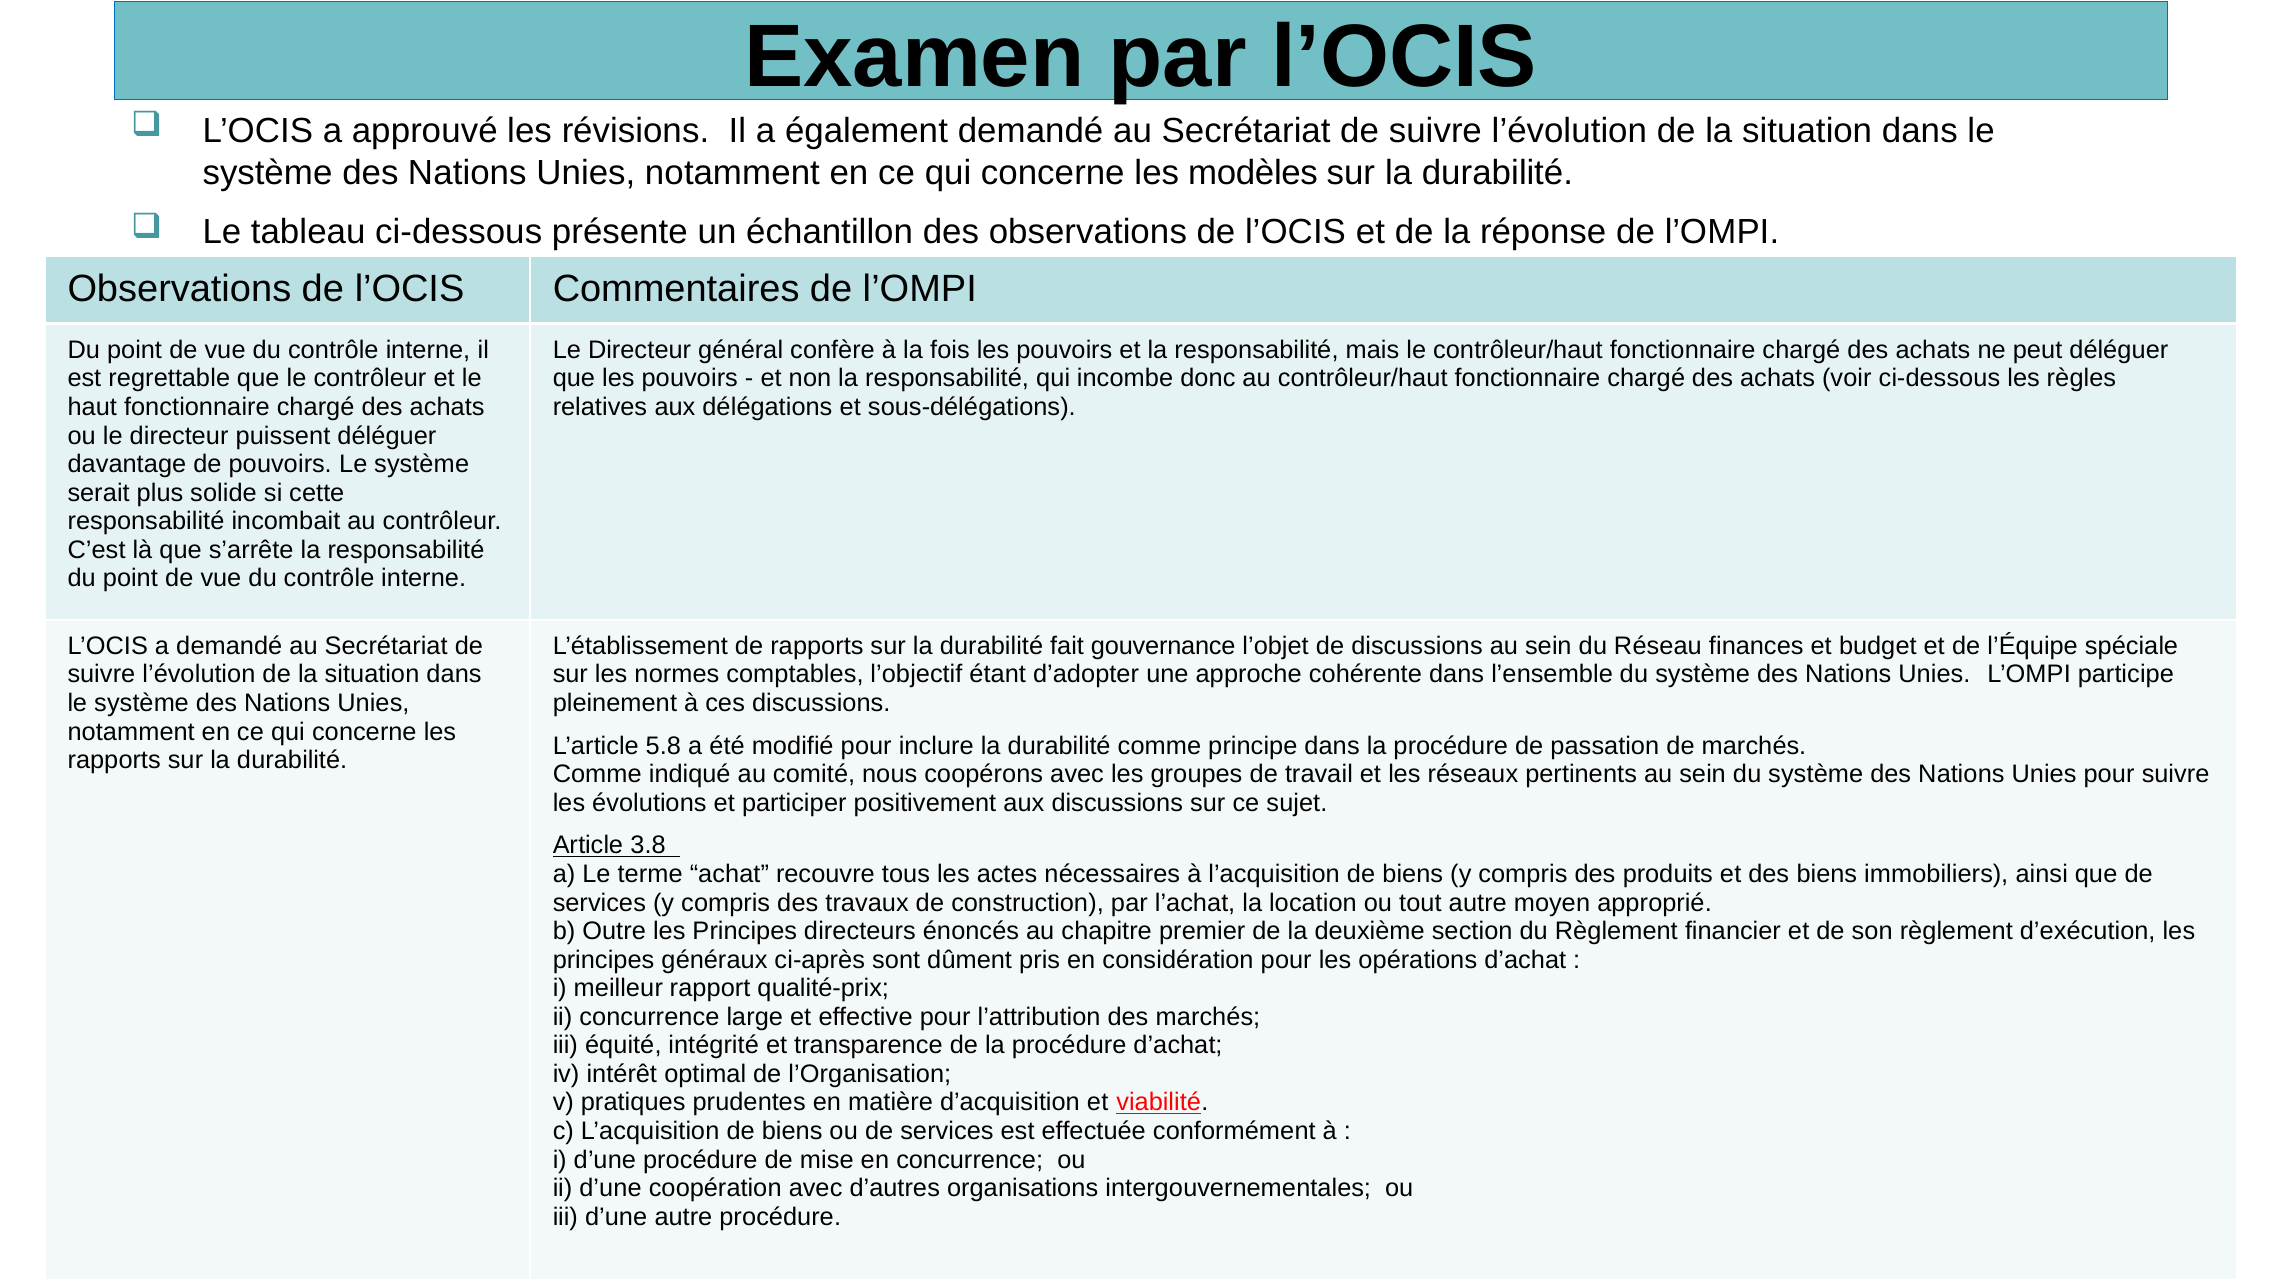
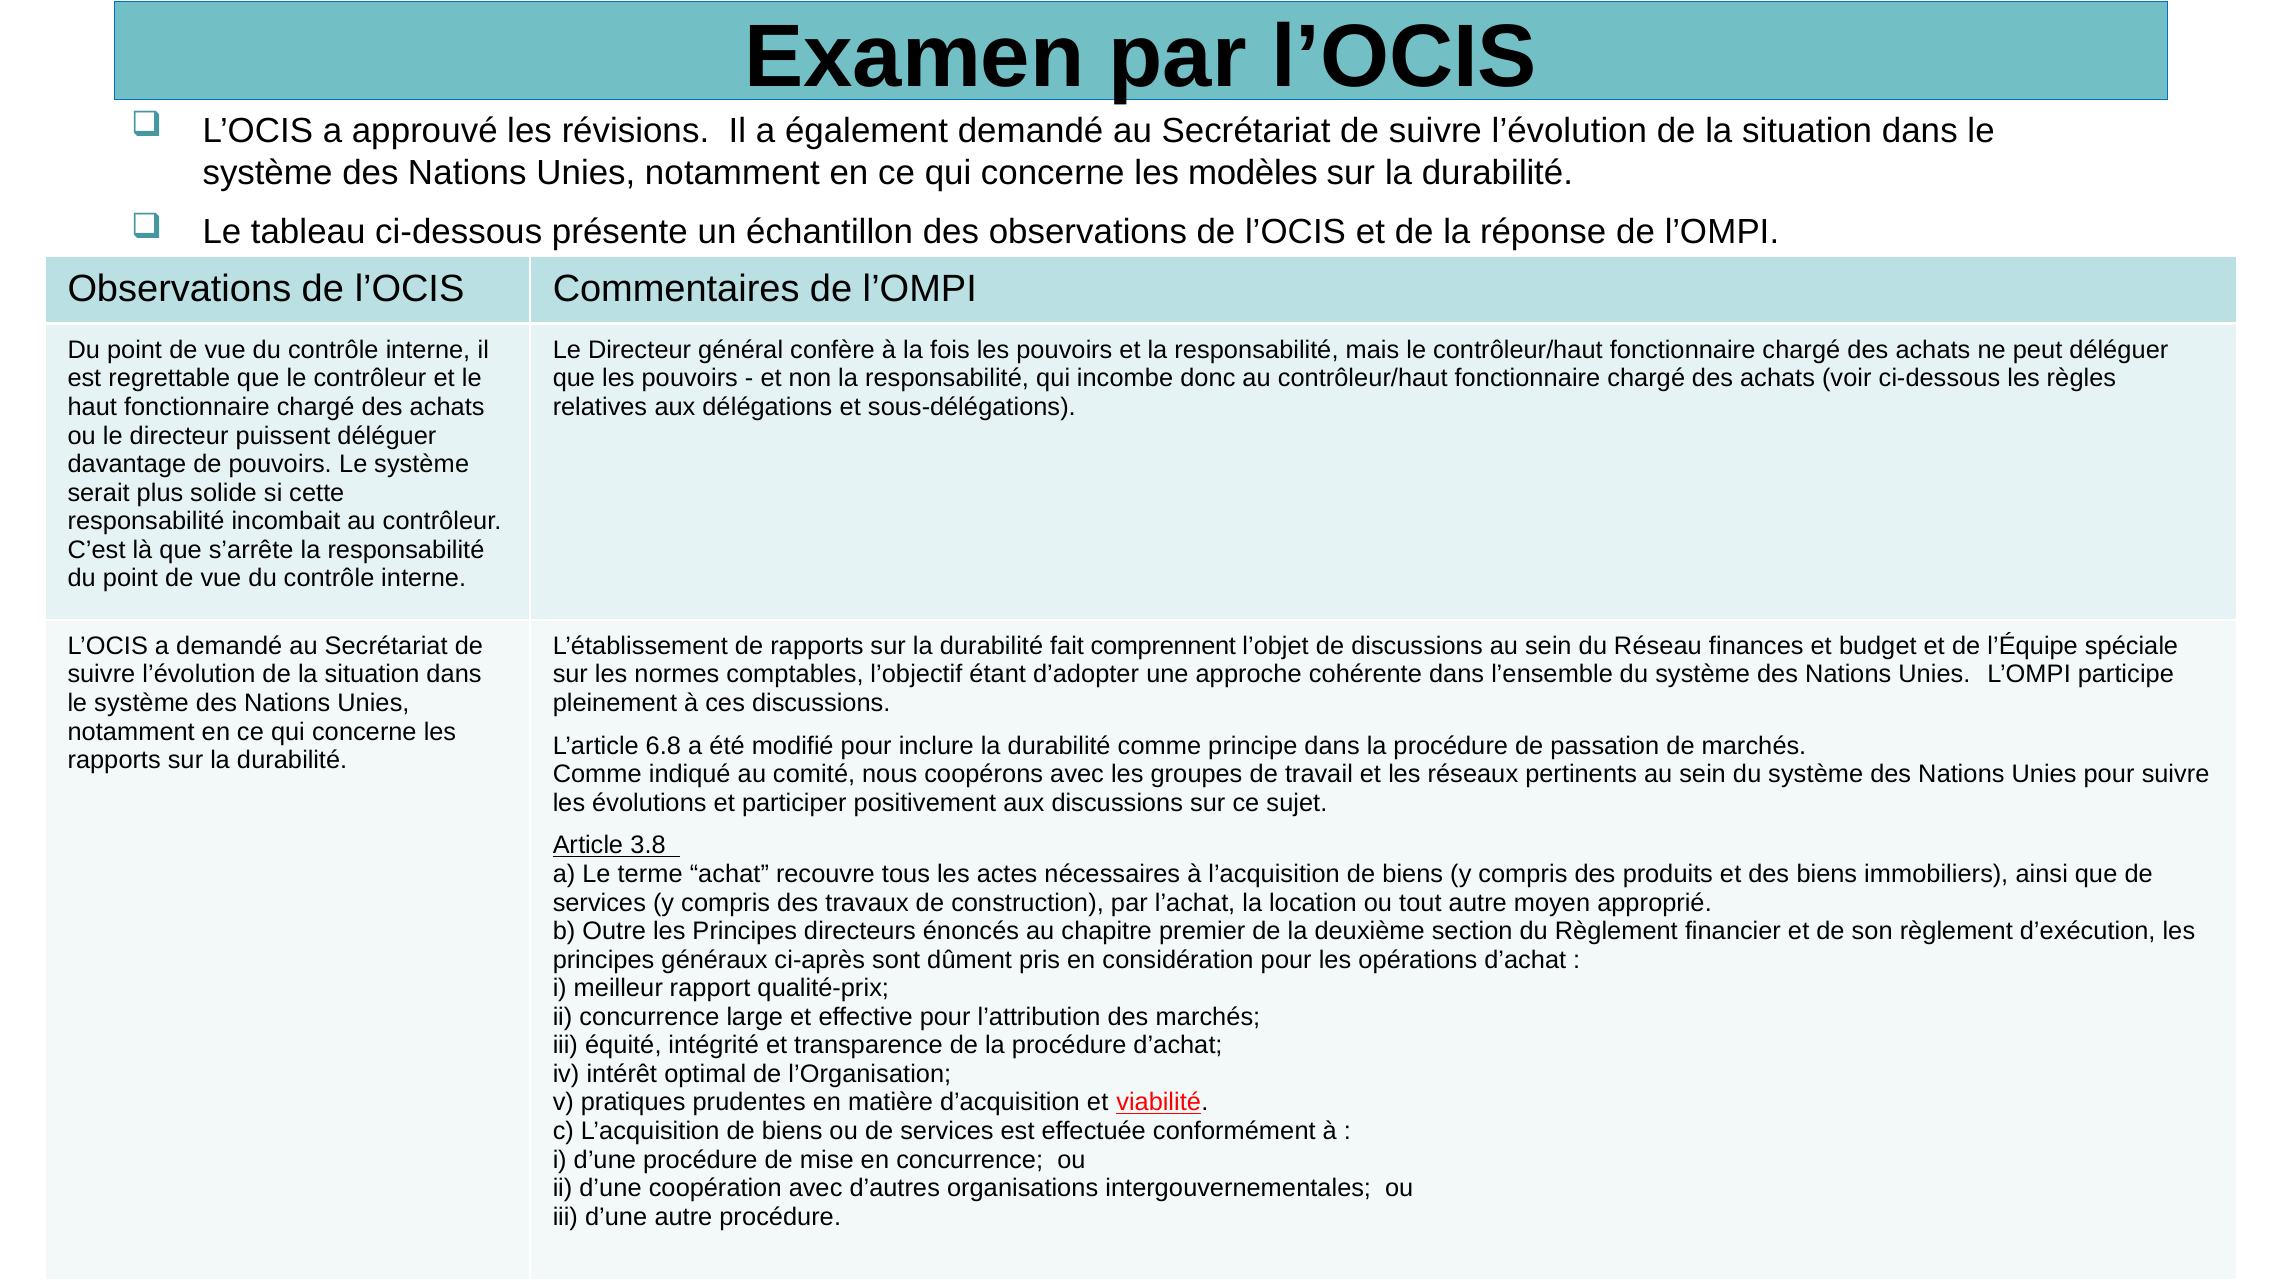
gouvernance: gouvernance -> comprennent
5.8: 5.8 -> 6.8
